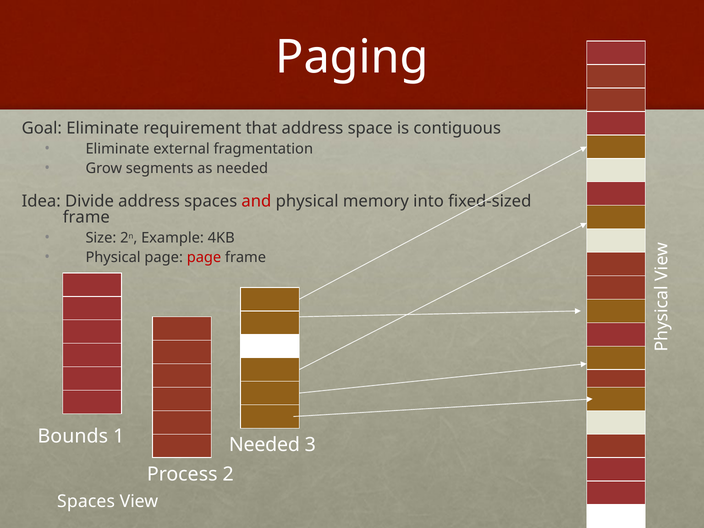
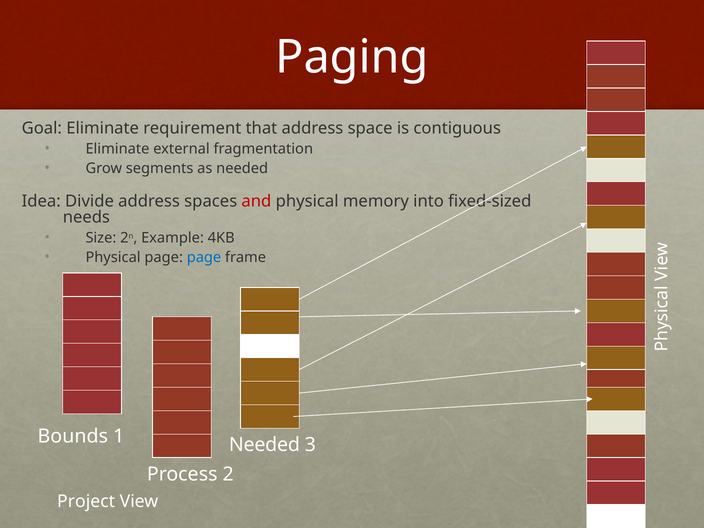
frame at (86, 217): frame -> needs
page at (204, 257) colour: red -> blue
Spaces at (86, 502): Spaces -> Project
